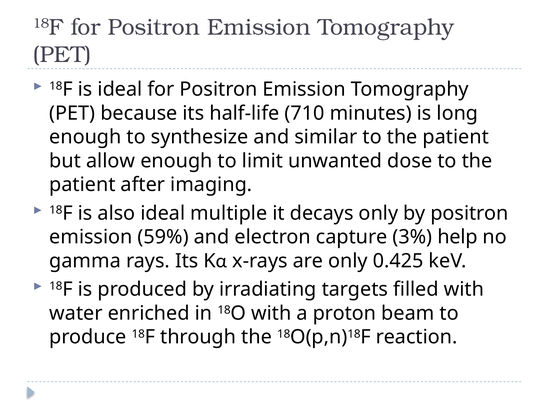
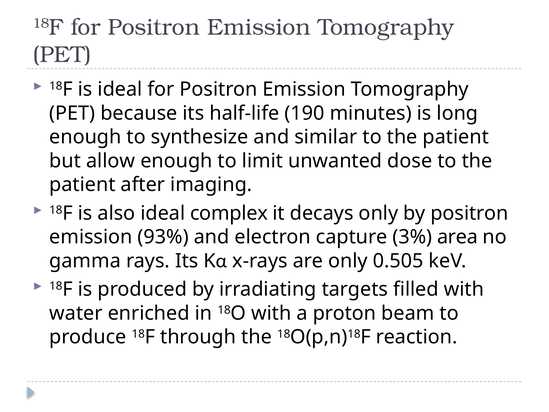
710: 710 -> 190
multiple: multiple -> complex
59%: 59% -> 93%
help: help -> area
0.425: 0.425 -> 0.505
